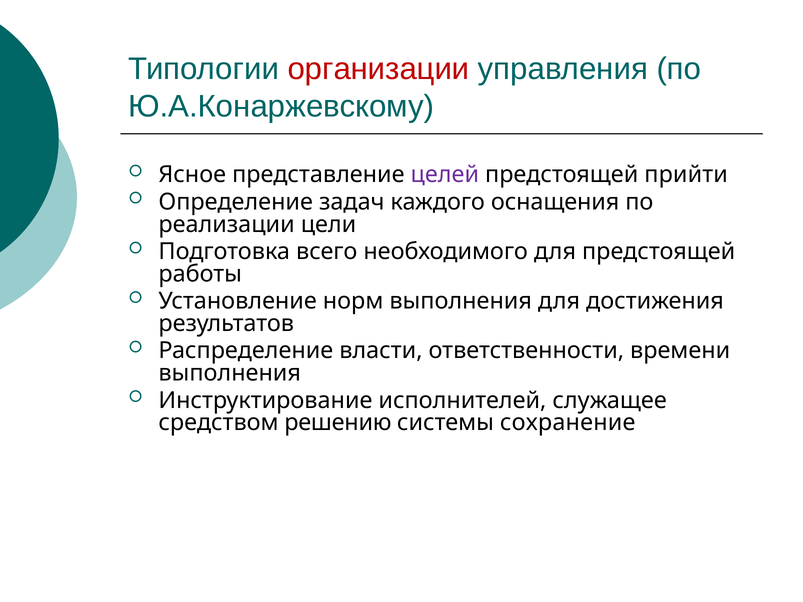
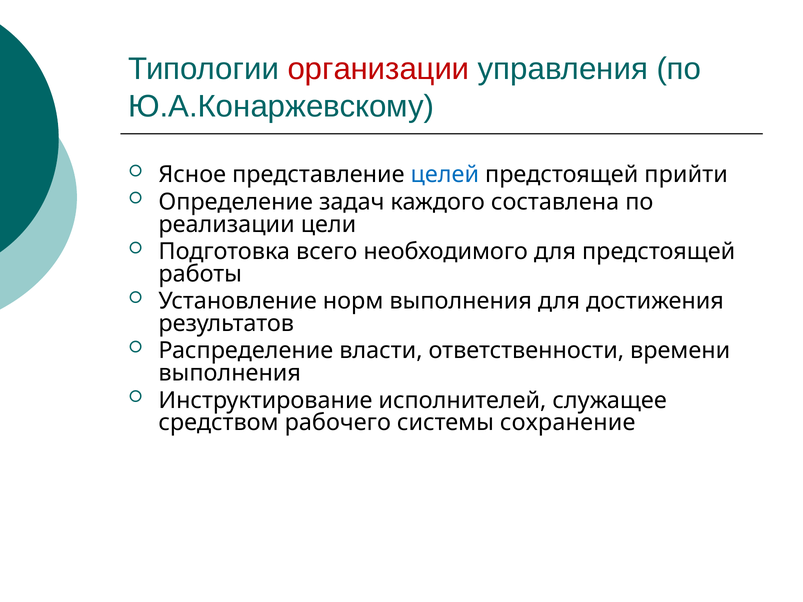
целей colour: purple -> blue
оснащения: оснащения -> составлена
решению: решению -> рабочего
